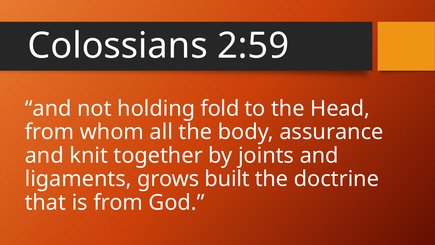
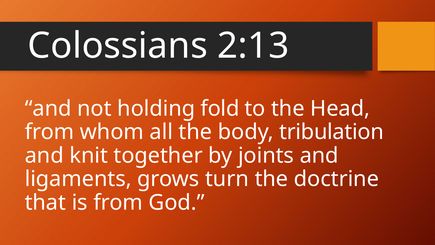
2:59: 2:59 -> 2:13
assurance: assurance -> tribulation
built: built -> turn
